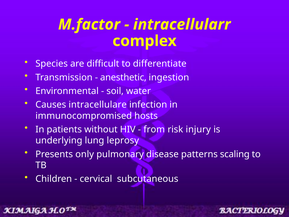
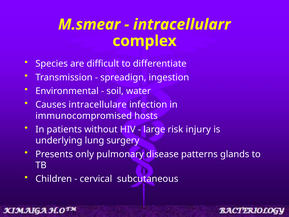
M.factor: M.factor -> M.smear
anesthetic: anesthetic -> spreadign
from: from -> large
leprosy: leprosy -> surgery
scaling: scaling -> glands
